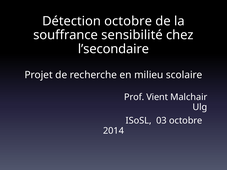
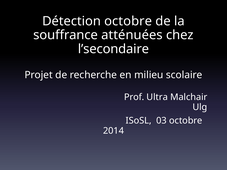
sensibilité: sensibilité -> atténuées
Vient: Vient -> Ultra
